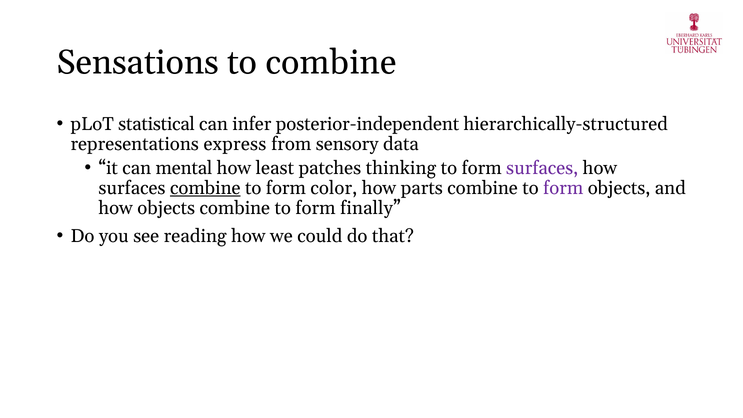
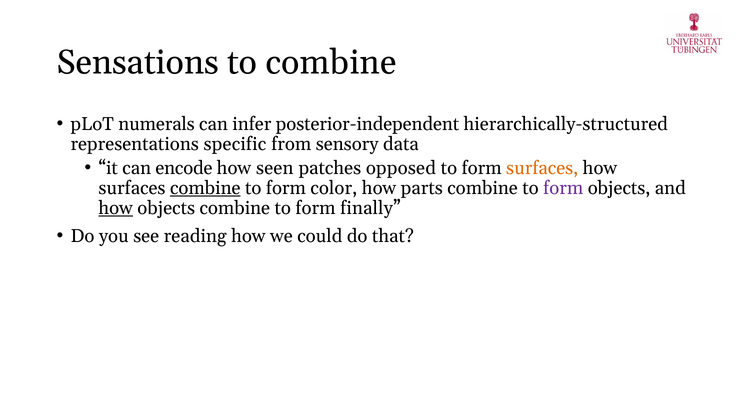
statistical: statistical -> numerals
express: express -> specific
mental: mental -> encode
least: least -> seen
thinking: thinking -> opposed
surfaces at (542, 168) colour: purple -> orange
how at (116, 208) underline: none -> present
